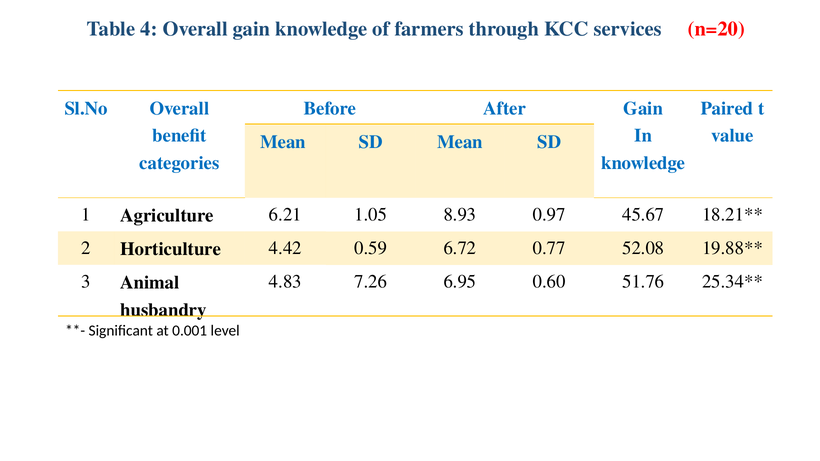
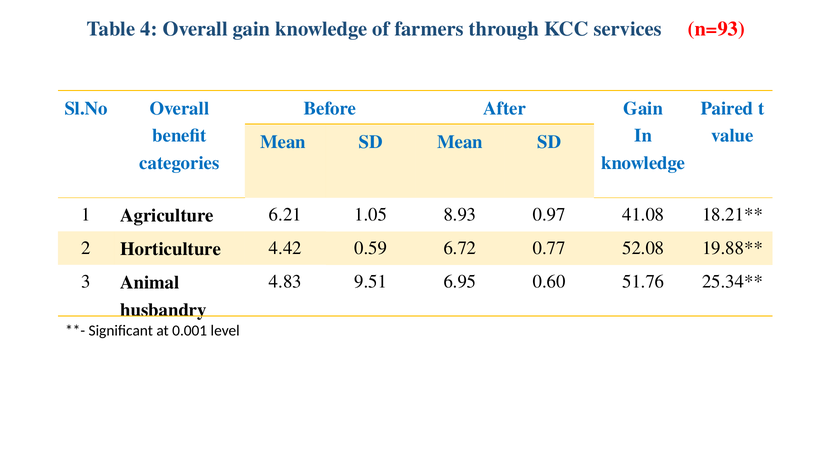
n=20: n=20 -> n=93
45.67: 45.67 -> 41.08
7.26: 7.26 -> 9.51
